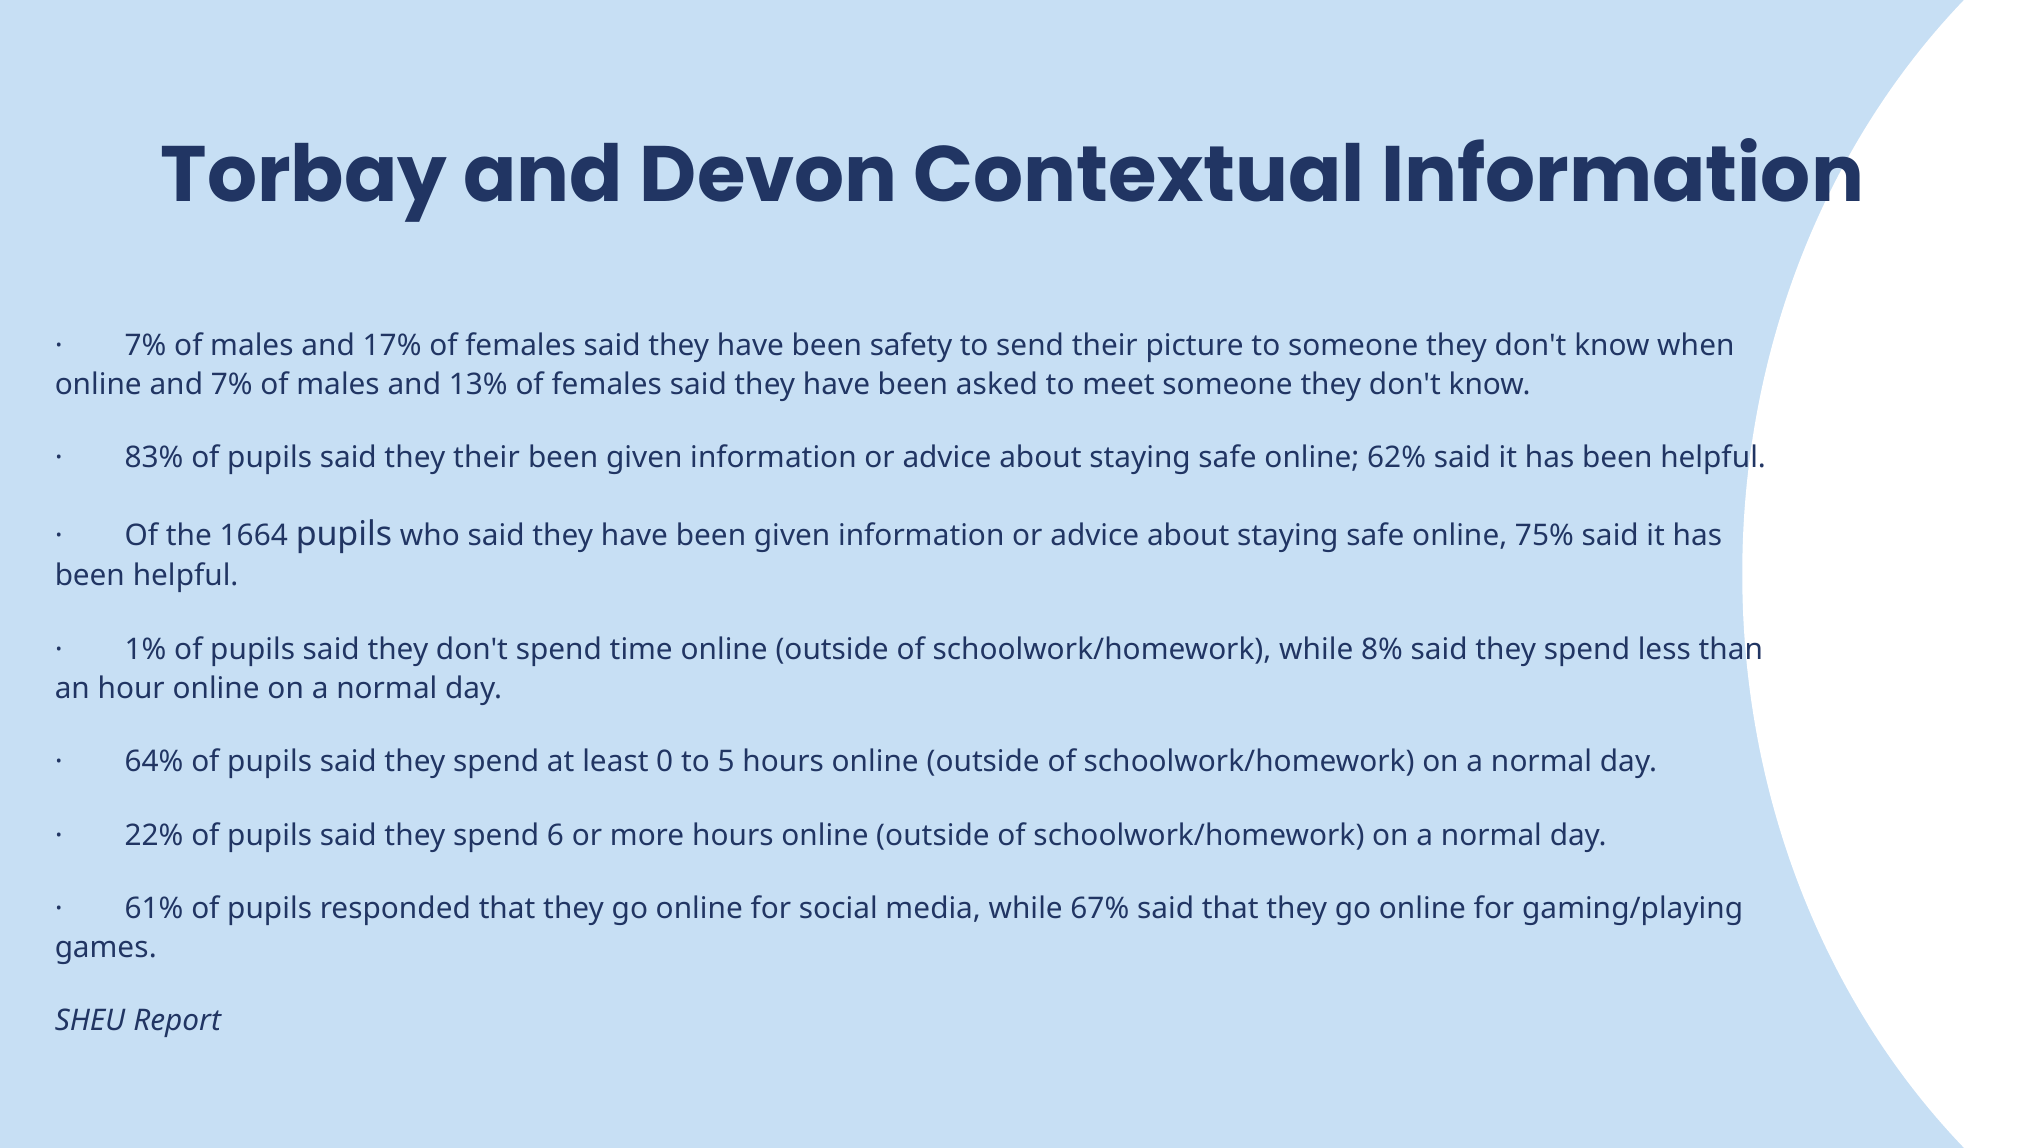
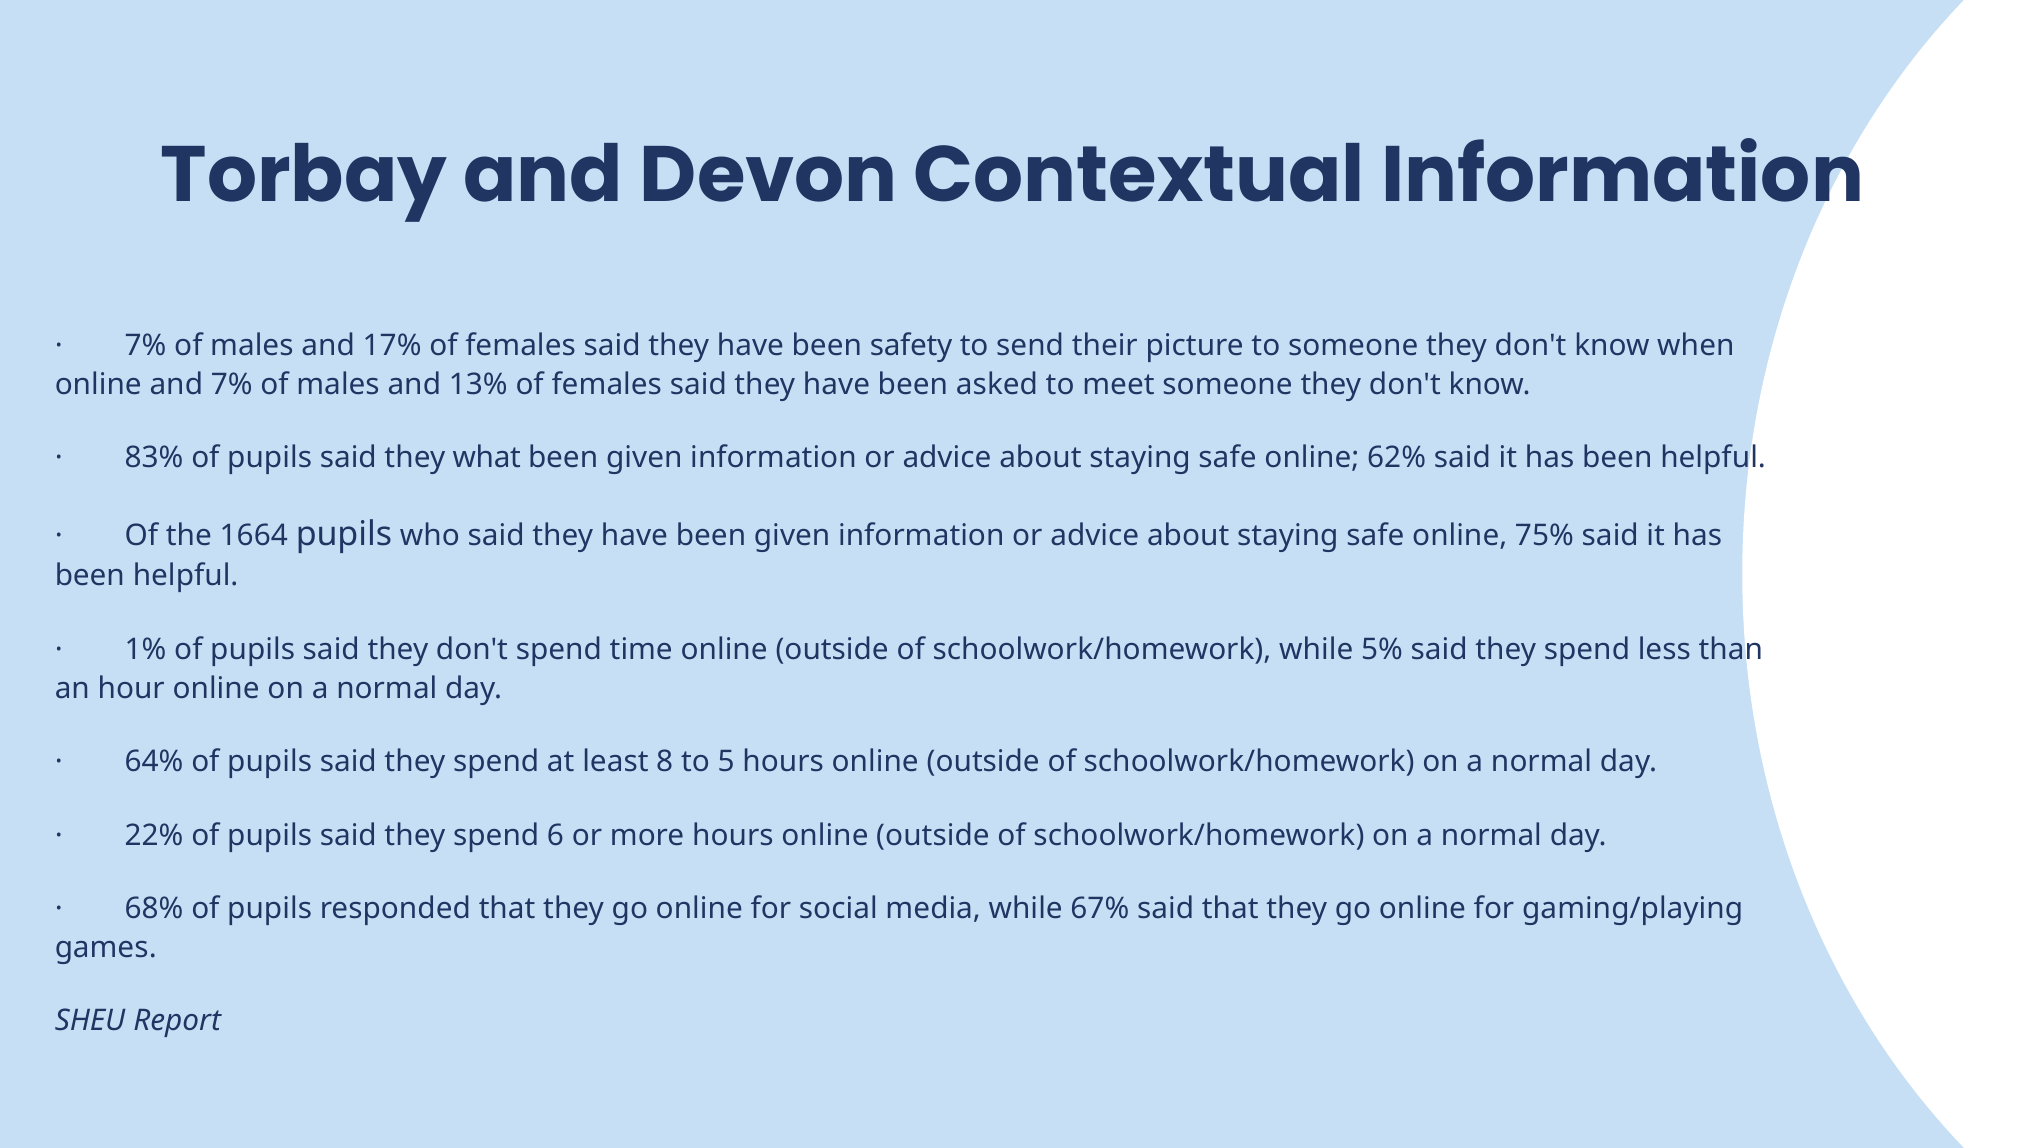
they their: their -> what
8%: 8% -> 5%
0: 0 -> 8
61%: 61% -> 68%
